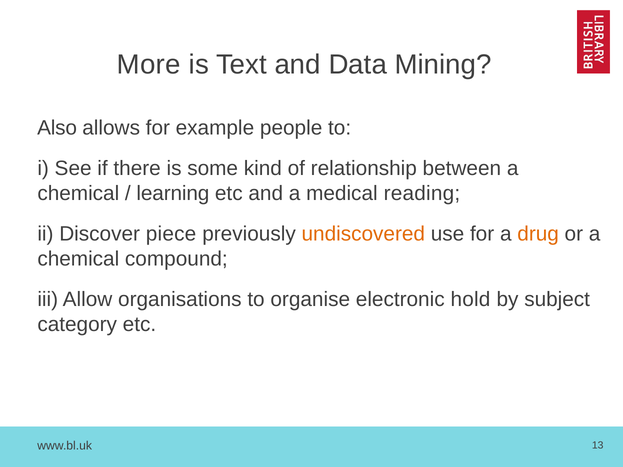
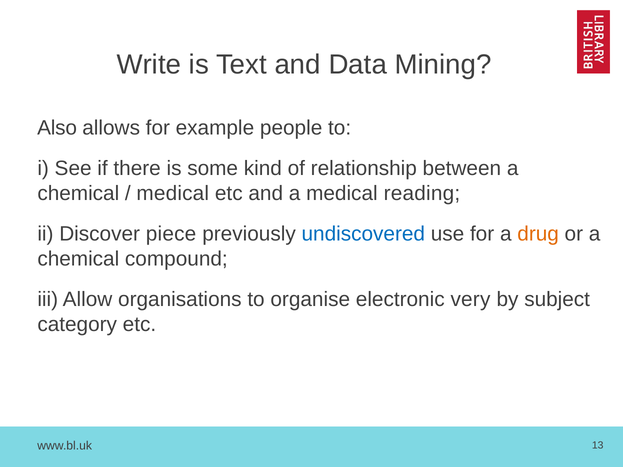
More: More -> Write
learning at (173, 194): learning -> medical
undiscovered colour: orange -> blue
hold: hold -> very
